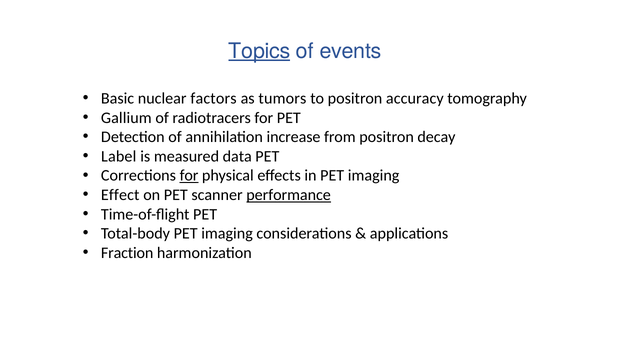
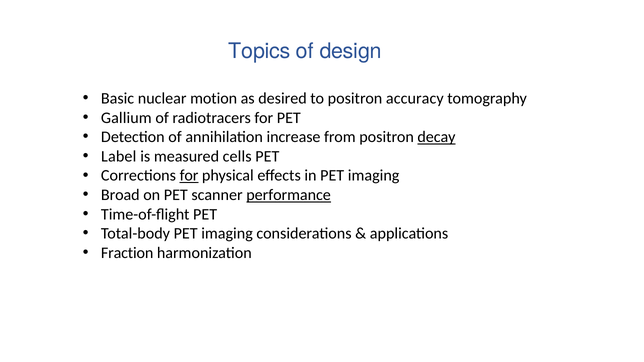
Topics underline: present -> none
events: events -> design
factors: factors -> motion
tumors: tumors -> desired
decay underline: none -> present
data: data -> cells
Effect: Effect -> Broad
